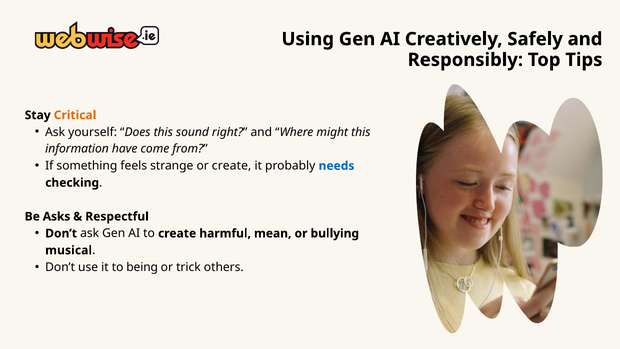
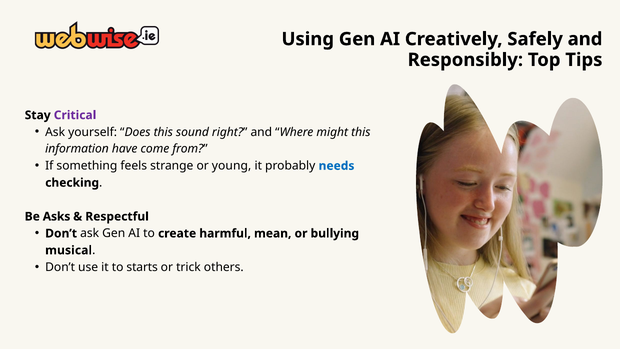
Critical colour: orange -> purple
or create: create -> young
being: being -> starts
